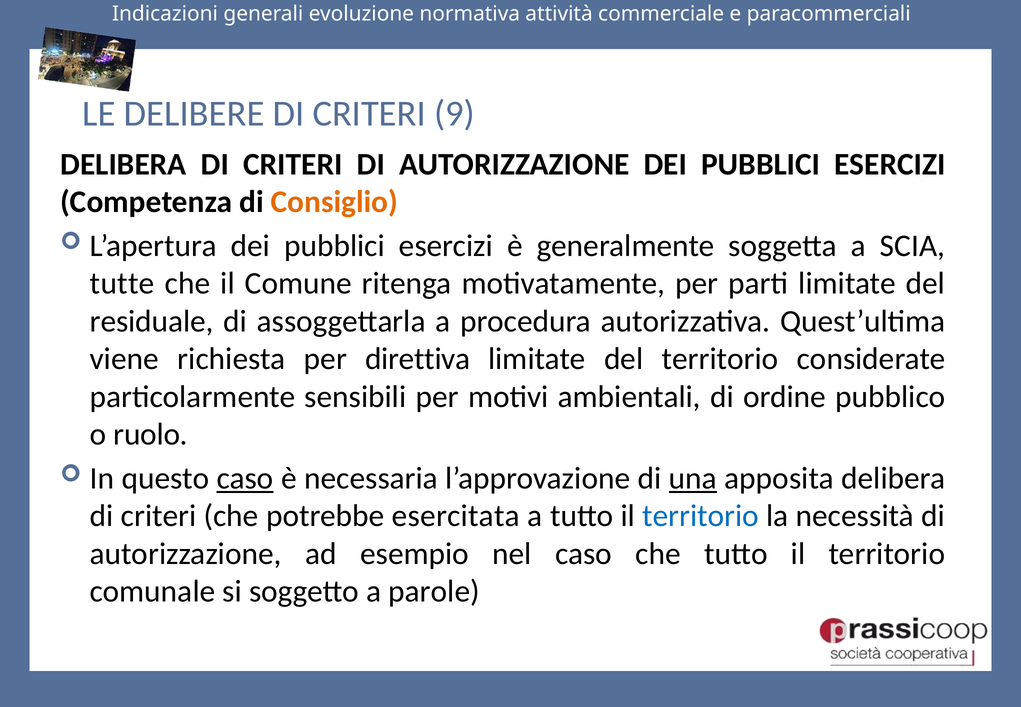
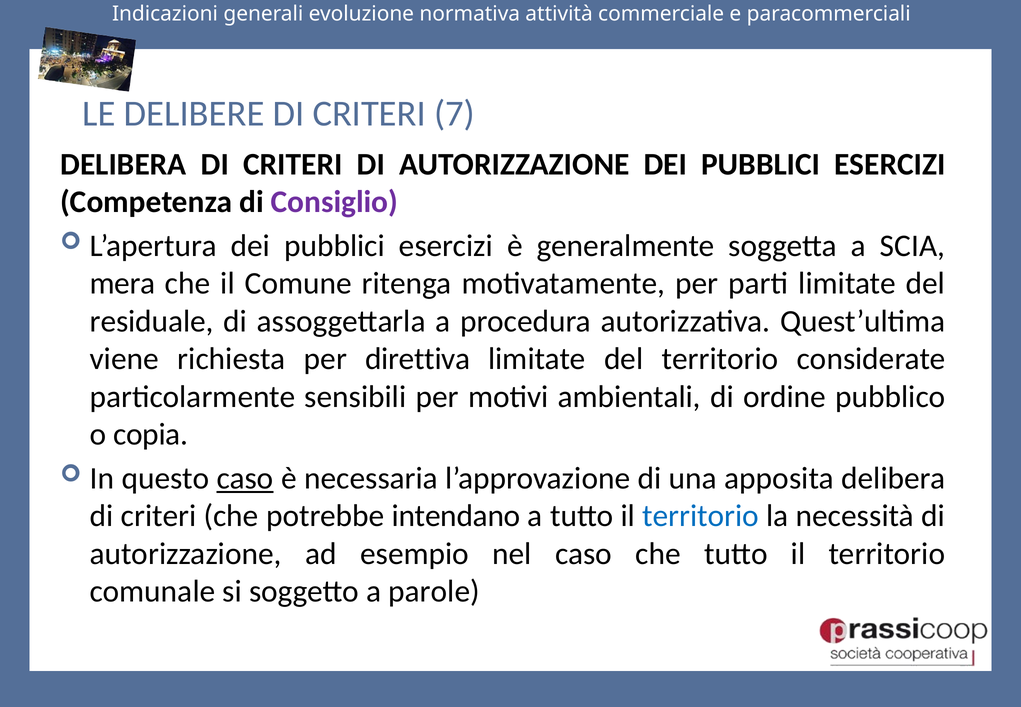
9: 9 -> 7
Consiglio colour: orange -> purple
tutte: tutte -> mera
ruolo: ruolo -> copia
una underline: present -> none
esercitata: esercitata -> intendano
